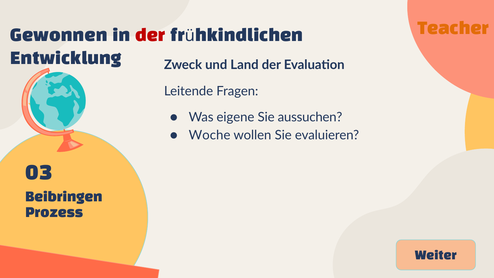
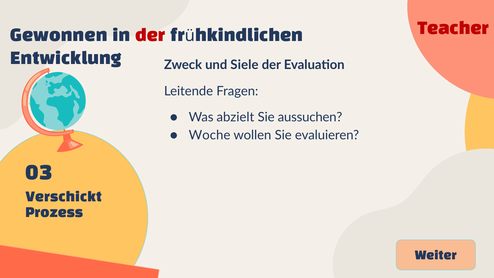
Teacher colour: orange -> red
Land: Land -> Siele
eigene: eigene -> abzielt
Beibringen: Beibringen -> Verschickt
